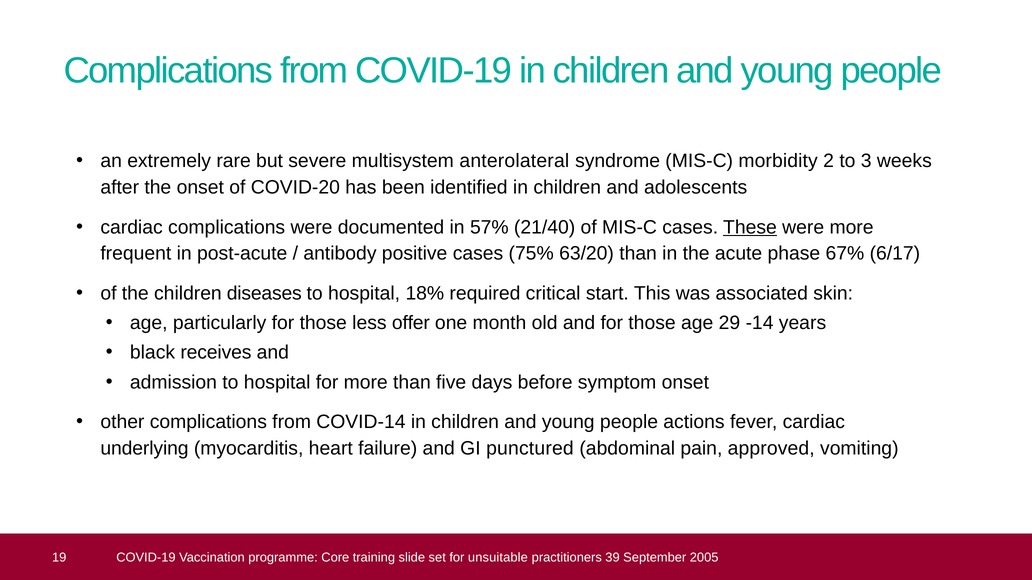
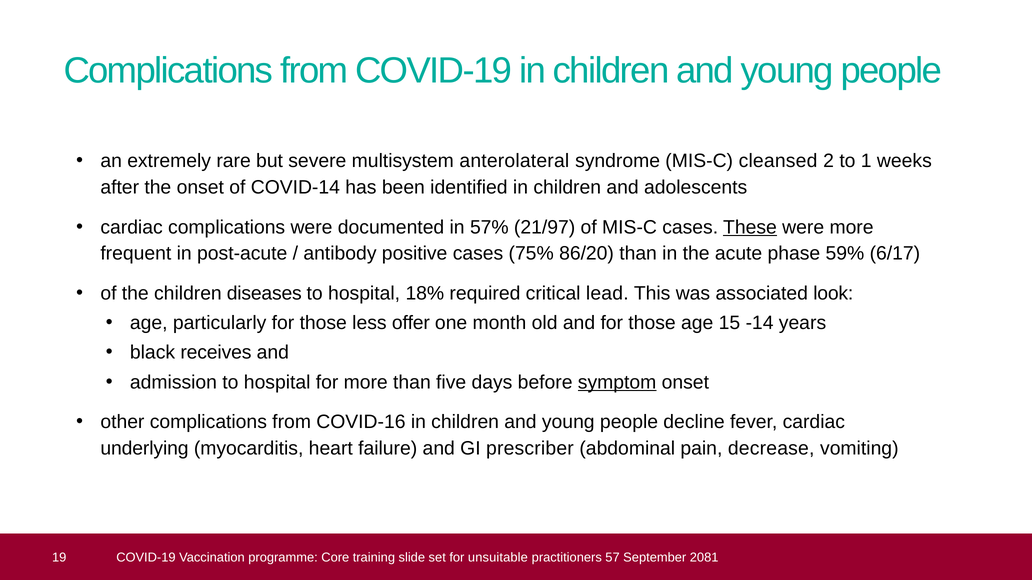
morbidity: morbidity -> cleansed
3: 3 -> 1
COVID-20: COVID-20 -> COVID-14
21/40: 21/40 -> 21/97
63/20: 63/20 -> 86/20
67%: 67% -> 59%
start: start -> lead
skin: skin -> look
29: 29 -> 15
symptom underline: none -> present
COVID-14: COVID-14 -> COVID-16
actions: actions -> decline
punctured: punctured -> prescriber
approved: approved -> decrease
39: 39 -> 57
2005: 2005 -> 2081
